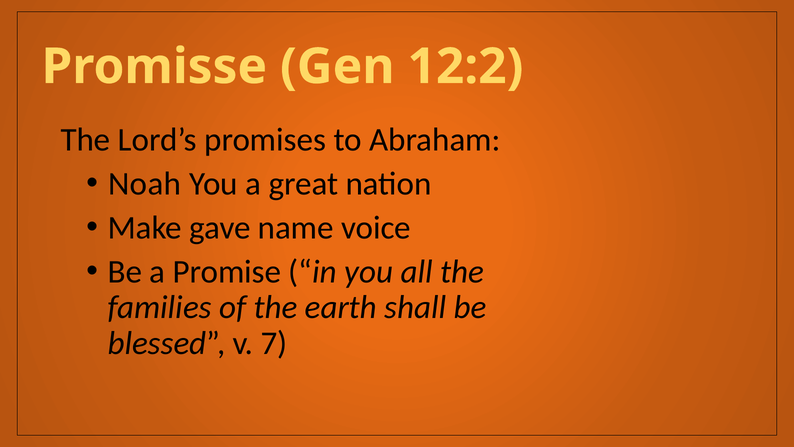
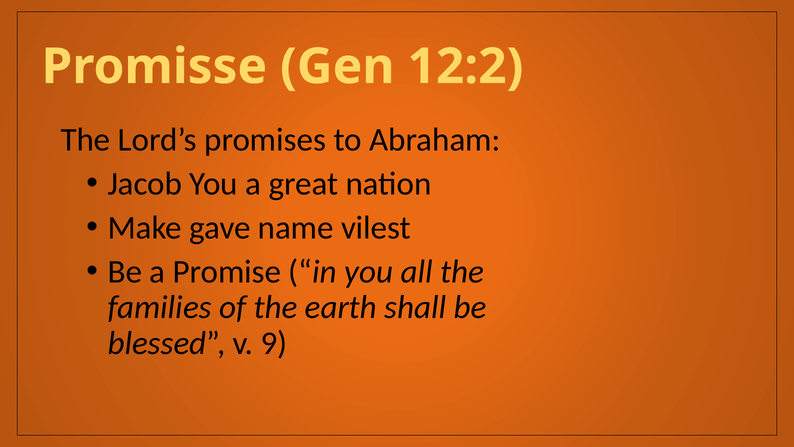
Noah: Noah -> Jacob
voice: voice -> vilest
7: 7 -> 9
